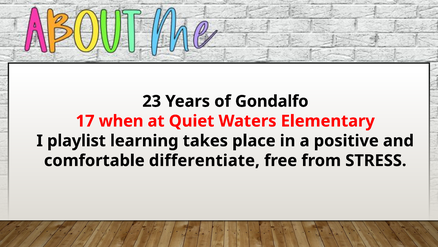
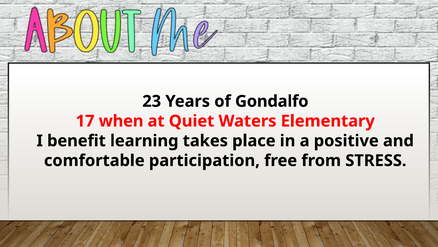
playlist: playlist -> benefit
differentiate: differentiate -> participation
